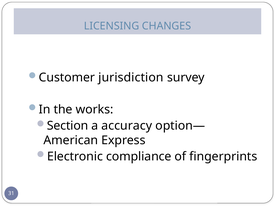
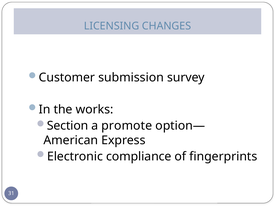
jurisdiction: jurisdiction -> submission
accuracy: accuracy -> promote
